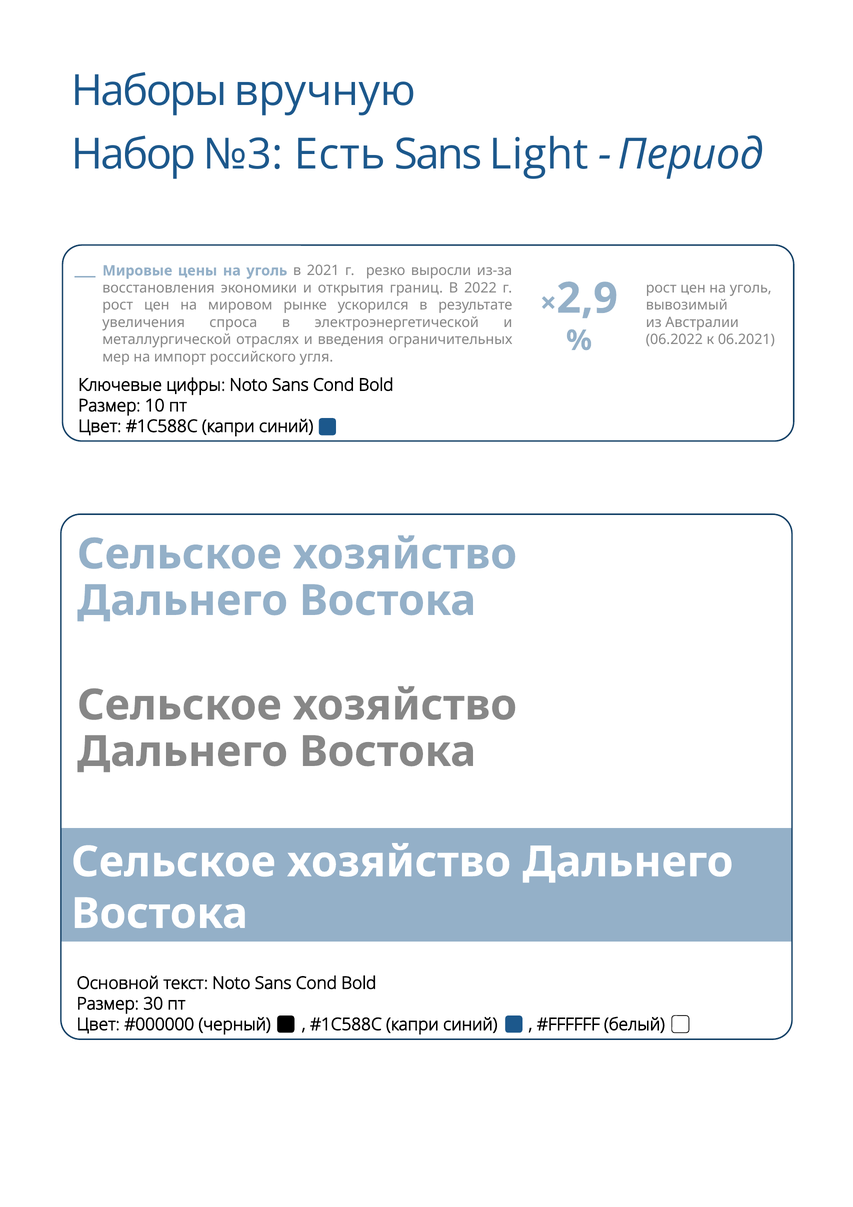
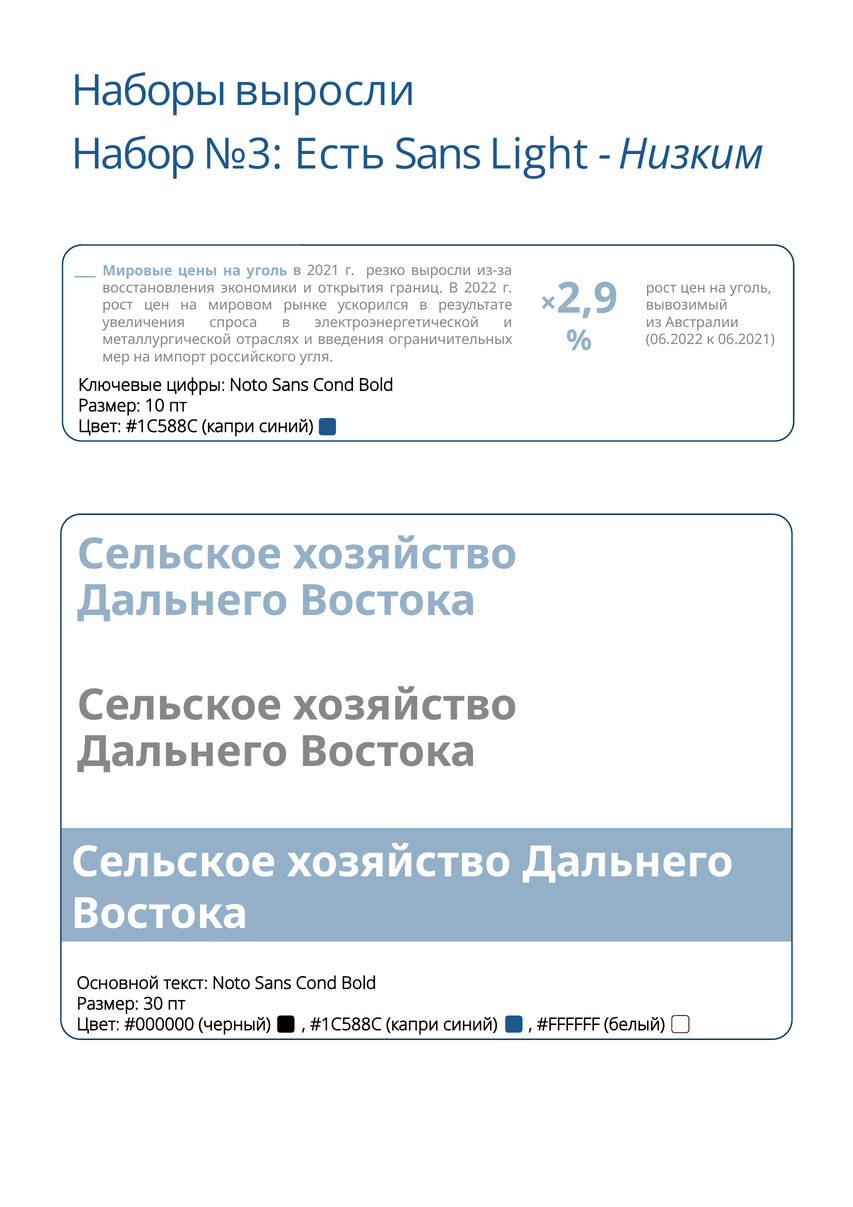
Наборы вручную: вручную -> выросли
Период: Период -> Низким
